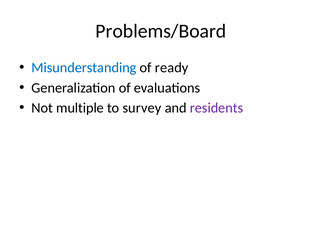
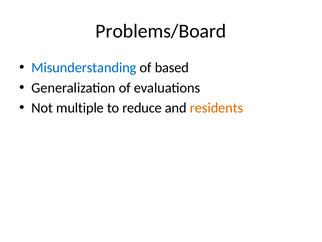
ready: ready -> based
survey: survey -> reduce
residents colour: purple -> orange
